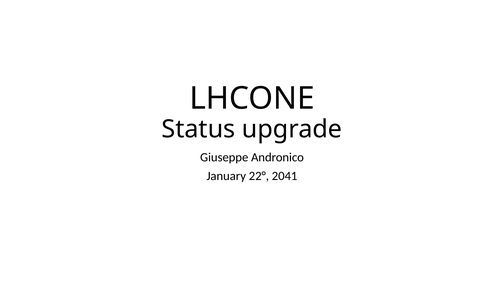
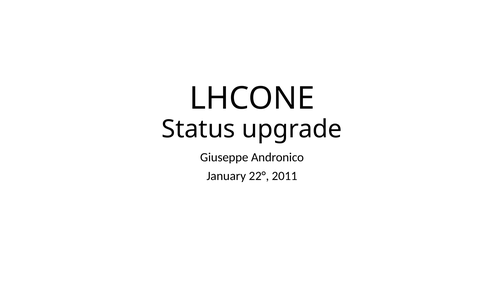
2041: 2041 -> 2011
